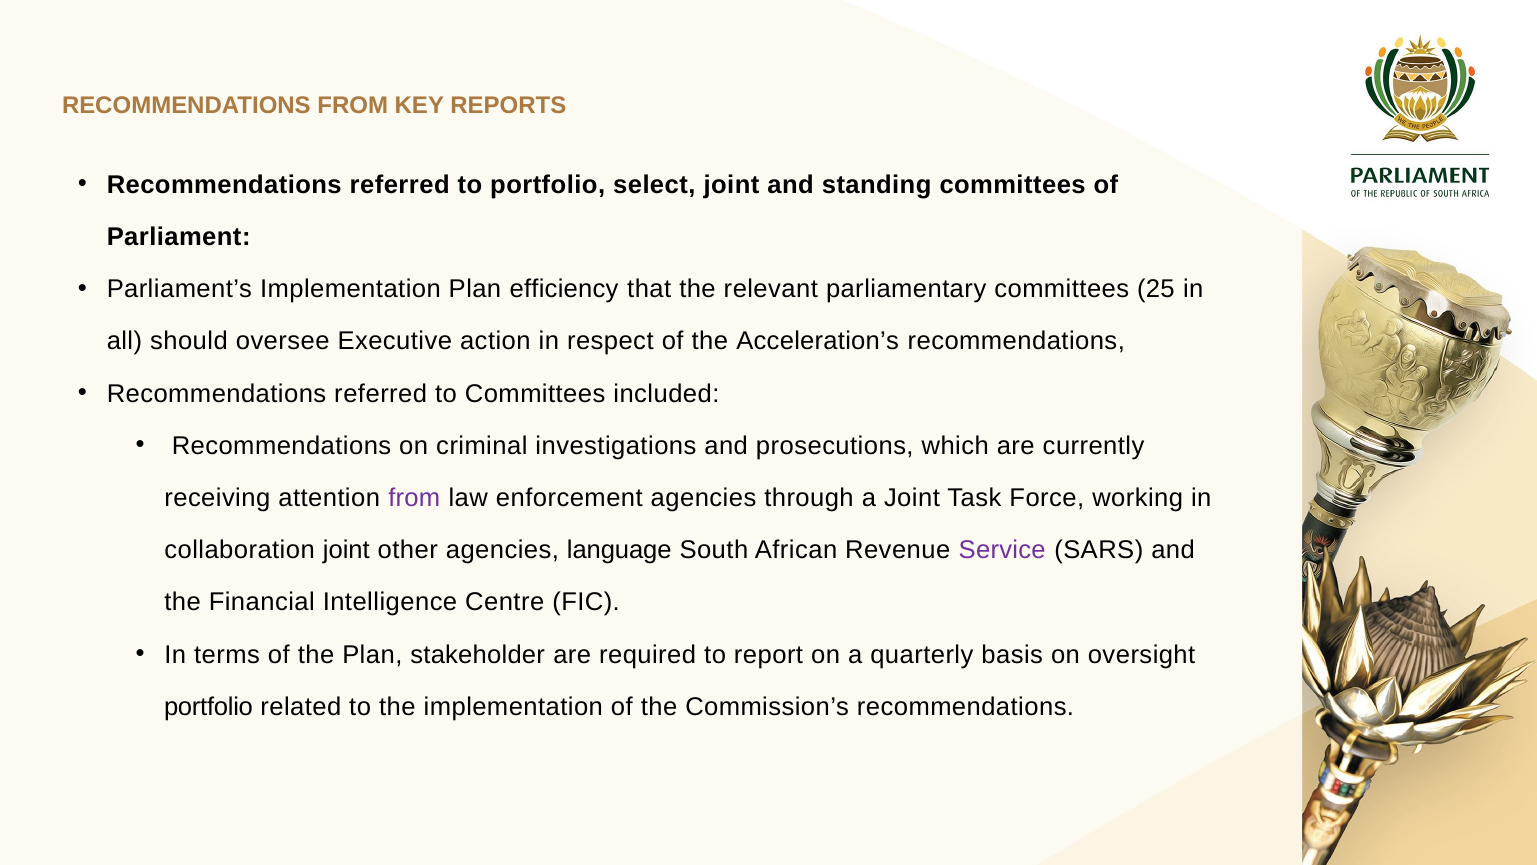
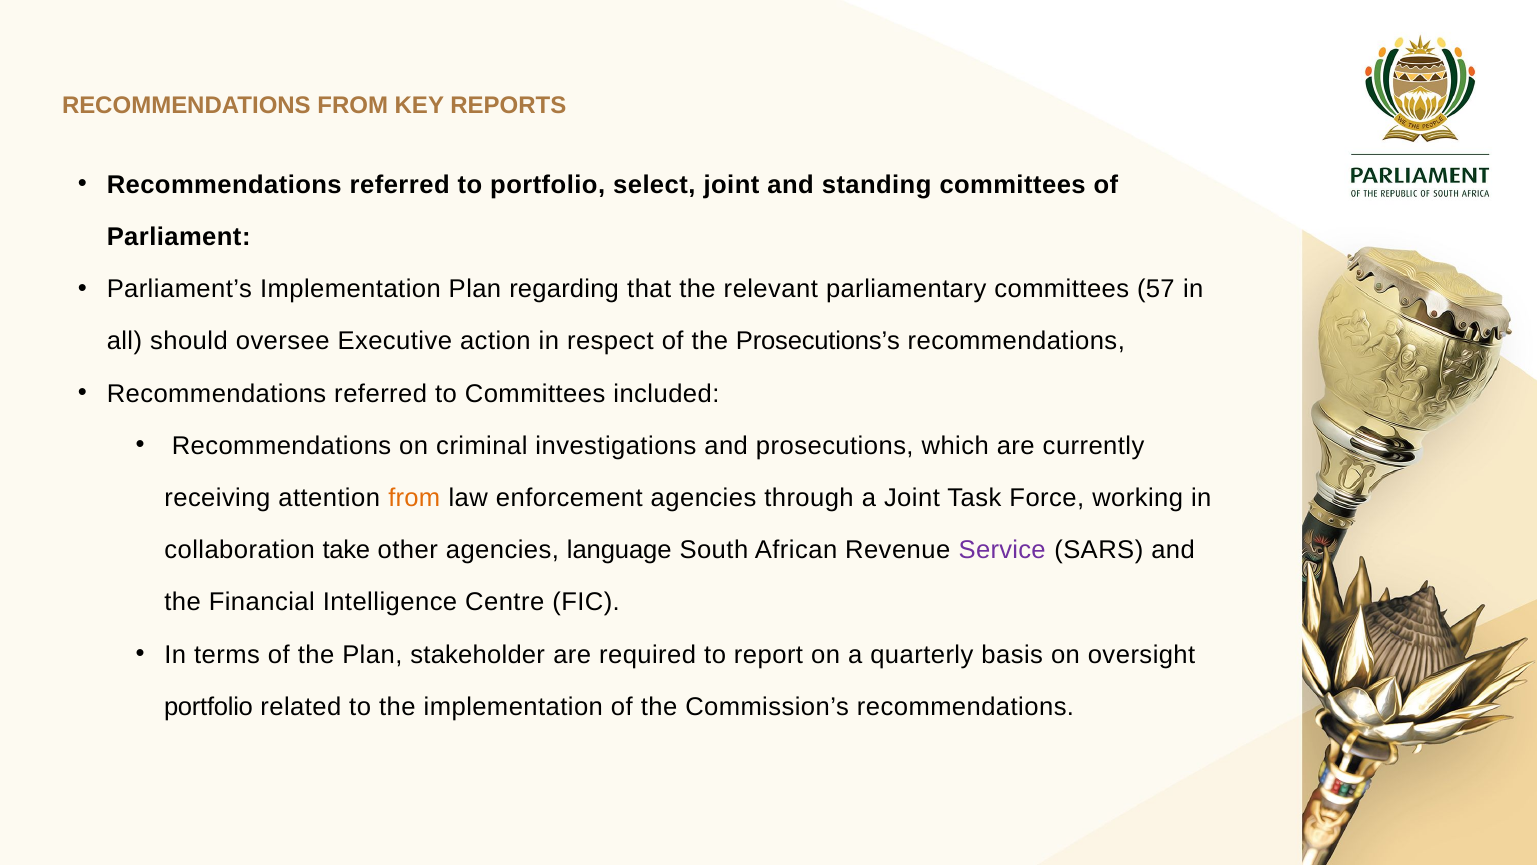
efficiency: efficiency -> regarding
25: 25 -> 57
Acceleration’s: Acceleration’s -> Prosecutions’s
from at (414, 498) colour: purple -> orange
collaboration joint: joint -> take
